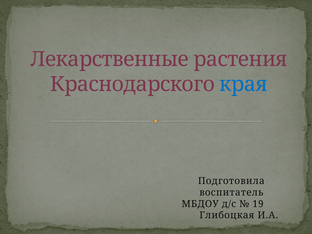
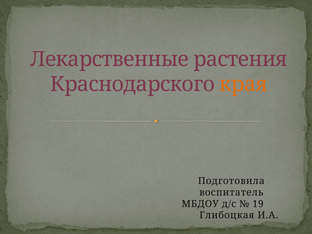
края colour: blue -> orange
